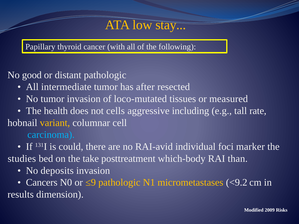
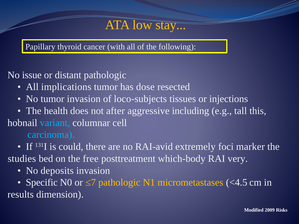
good: good -> issue
intermediate: intermediate -> implications
after: after -> dose
loco-mutated: loco-mutated -> loco-subjects
measured: measured -> injections
cells: cells -> after
rate: rate -> this
variant colour: yellow -> light blue
individual: individual -> extremely
take: take -> free
than: than -> very
Cancers: Cancers -> Specific
≤9: ≤9 -> ≤7
<9.2: <9.2 -> <4.5
